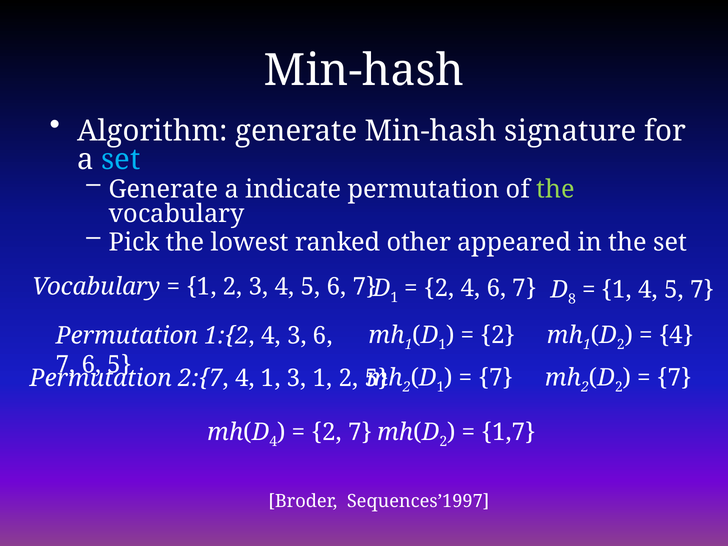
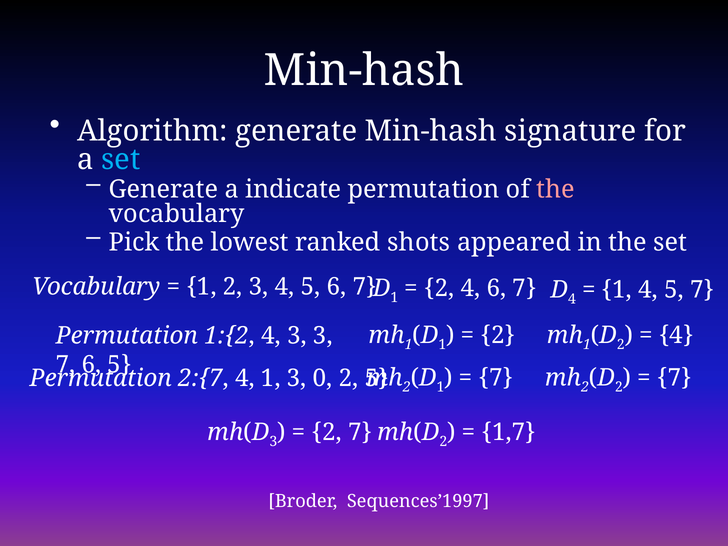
the at (556, 190) colour: light green -> pink
other: other -> shots
8 at (572, 299): 8 -> 4
3 6: 6 -> 3
3 1: 1 -> 0
4 at (273, 441): 4 -> 3
